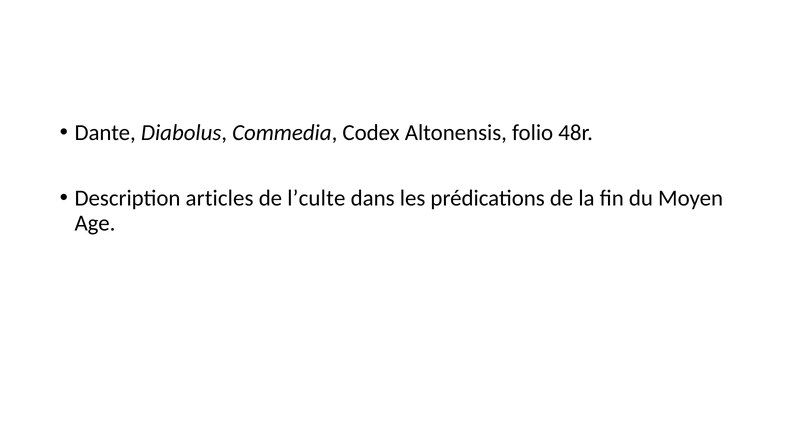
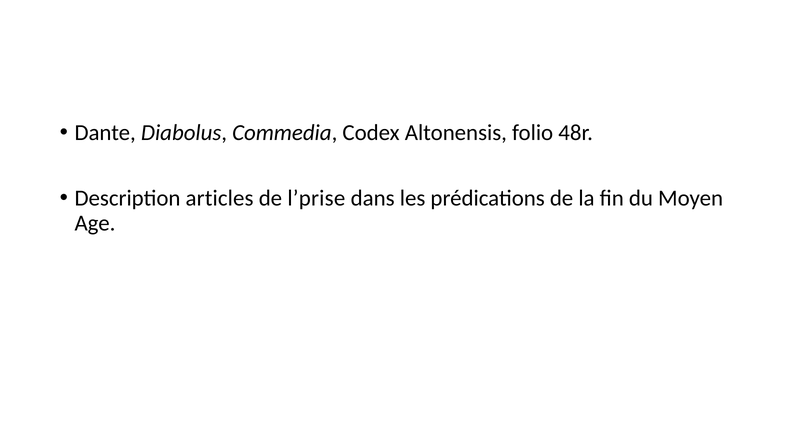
l’culte: l’culte -> l’prise
